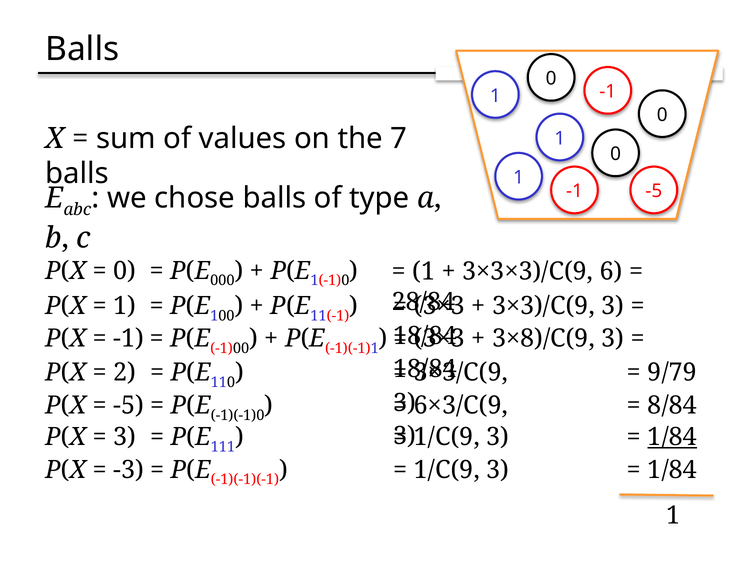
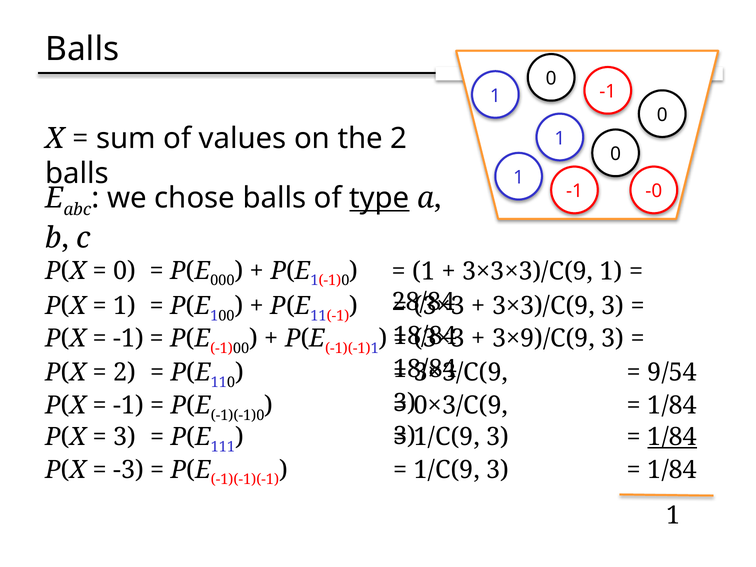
the 7: 7 -> 2
-5 at (654, 191): -5 -> -0
type underline: none -> present
3×3×3)/C(9 6: 6 -> 1
3×8)/C(9: 3×8)/C(9 -> 3×9)/C(9
9/79: 9/79 -> 9/54
-5 at (129, 406): -5 -> -1
6×3/C(9: 6×3/C(9 -> 0×3/C(9
8/84 at (672, 406): 8/84 -> 1/84
